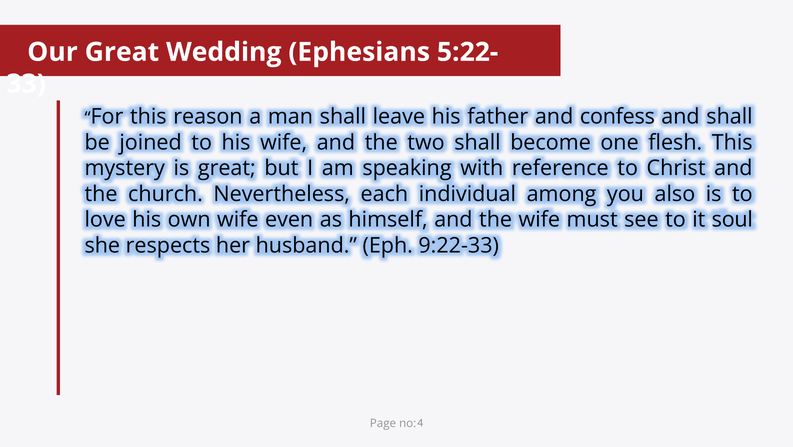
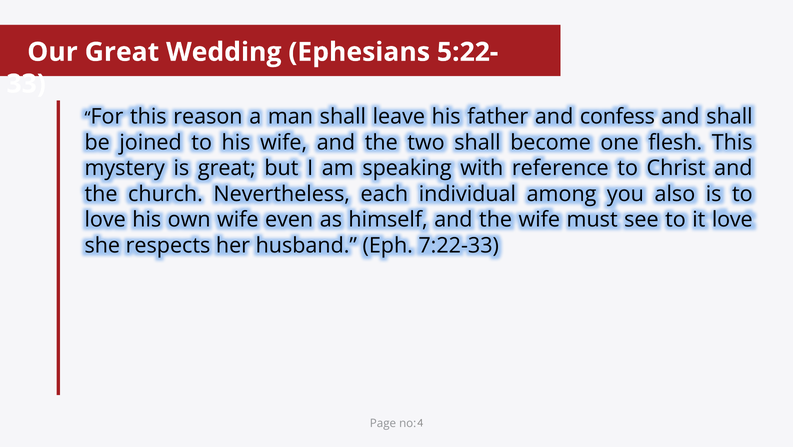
it soul: soul -> love
9:22-33: 9:22-33 -> 7:22-33
